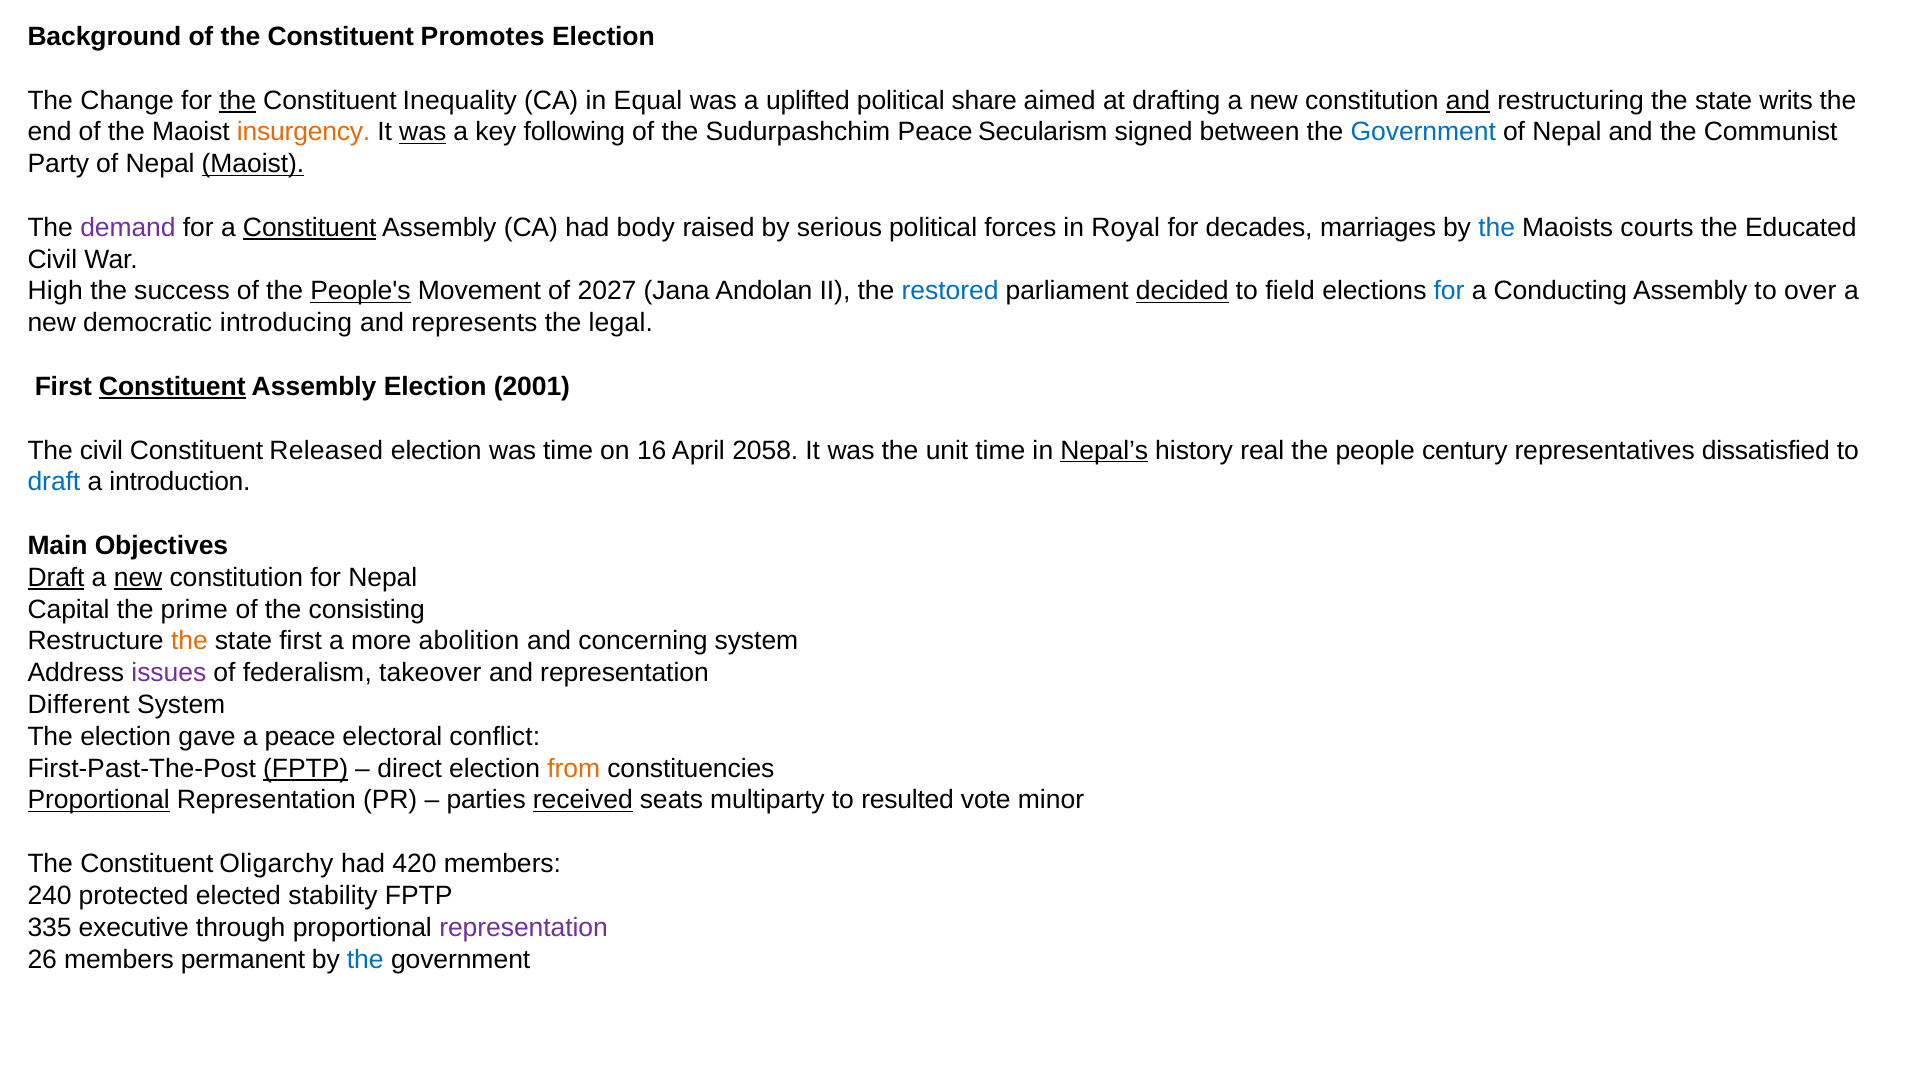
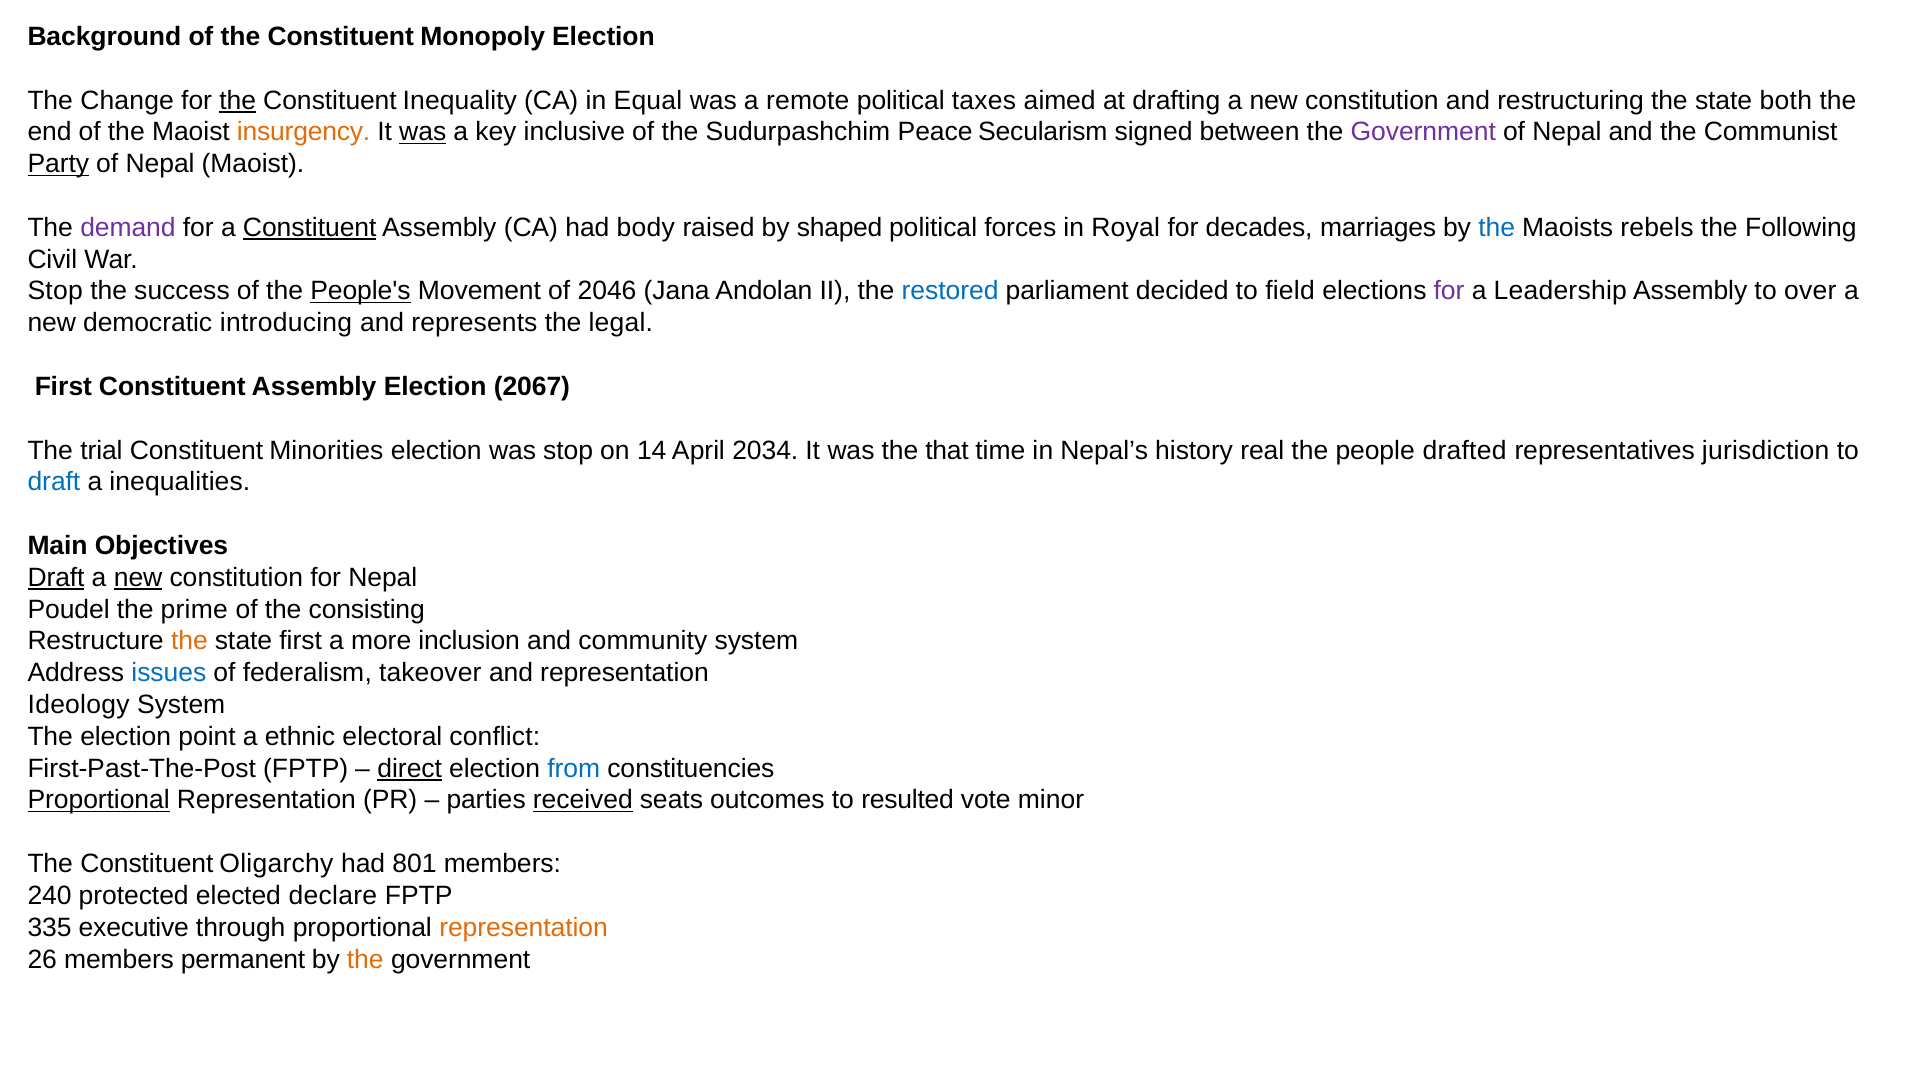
Promotes: Promotes -> Monopoly
uplifted: uplifted -> remote
share: share -> taxes
and at (1468, 100) underline: present -> none
writs: writs -> both
following: following -> inclusive
Government at (1423, 132) colour: blue -> purple
Party underline: none -> present
Maoist at (253, 164) underline: present -> none
serious: serious -> shaped
courts: courts -> rebels
Educated: Educated -> Following
High at (55, 291): High -> Stop
2027: 2027 -> 2046
decided underline: present -> none
for at (1449, 291) colour: blue -> purple
Conducting: Conducting -> Leadership
Constituent at (172, 387) underline: present -> none
2001: 2001 -> 2067
The civil: civil -> trial
Released: Released -> Minorities
was time: time -> stop
16: 16 -> 14
2058: 2058 -> 2034
unit: unit -> that
Nepal’s underline: present -> none
century: century -> drafted
dissatisfied: dissatisfied -> jurisdiction
introduction: introduction -> inequalities
Capital: Capital -> Poudel
abolition: abolition -> inclusion
concerning: concerning -> community
issues colour: purple -> blue
Different: Different -> Ideology
gave: gave -> point
a peace: peace -> ethnic
FPTP at (306, 769) underline: present -> none
direct underline: none -> present
from colour: orange -> blue
multiparty: multiparty -> outcomes
420: 420 -> 801
stability: stability -> declare
representation at (524, 928) colour: purple -> orange
the at (365, 959) colour: blue -> orange
